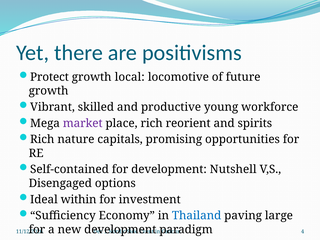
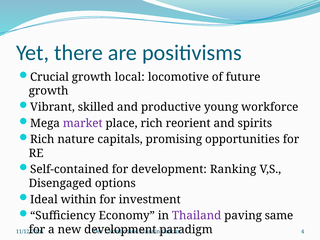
Protect: Protect -> Crucial
Nutshell: Nutshell -> Ranking
Thailand colour: blue -> purple
large: large -> same
